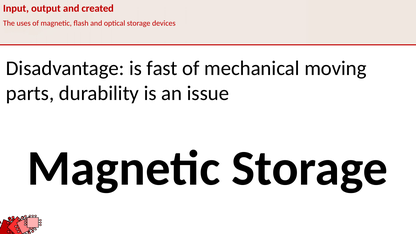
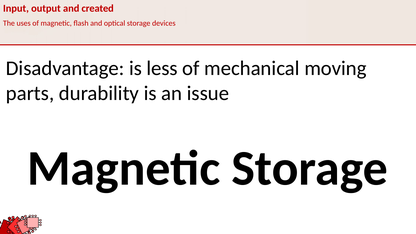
fast: fast -> less
